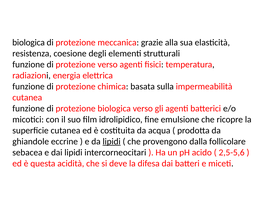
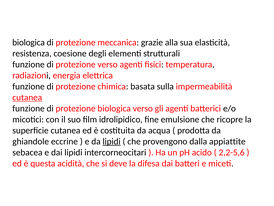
cutanea at (27, 97) underline: none -> present
follicolare: follicolare -> appiattite
2,5-5,6: 2,5-5,6 -> 2,2-5,6
